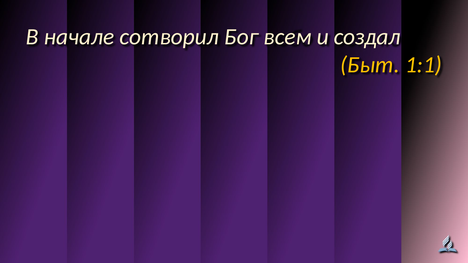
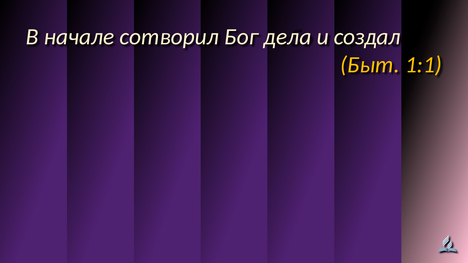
всем: всем -> дела
